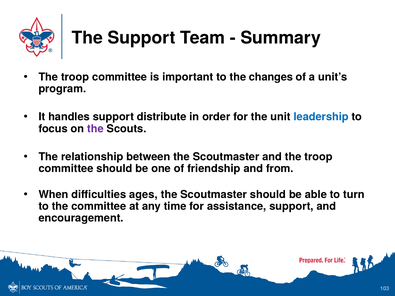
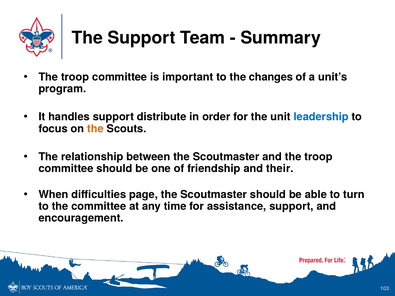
the at (95, 129) colour: purple -> orange
from: from -> their
ages: ages -> page
